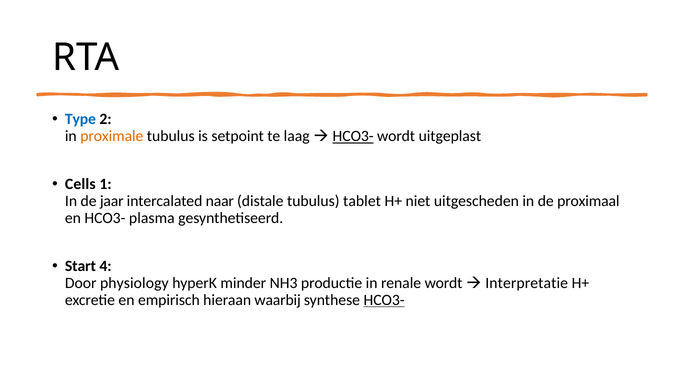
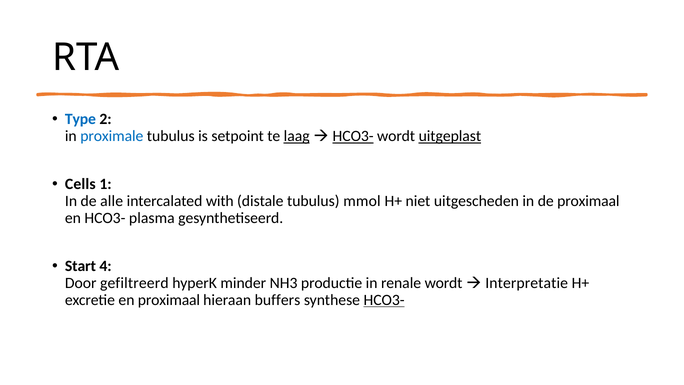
proximale colour: orange -> blue
laag underline: none -> present
uitgeplast underline: none -> present
jaar: jaar -> alle
naar: naar -> with
tablet: tablet -> mmol
physiology: physiology -> gefiltreerd
en empirisch: empirisch -> proximaal
waarbij: waarbij -> buffers
